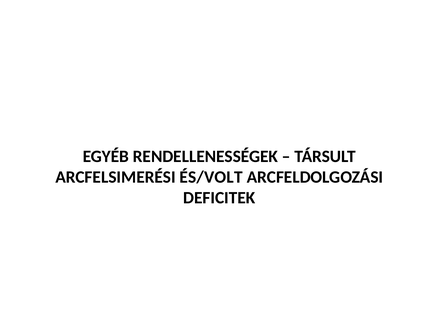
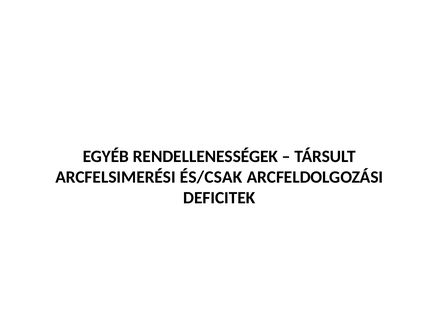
ÉS/VOLT: ÉS/VOLT -> ÉS/CSAK
